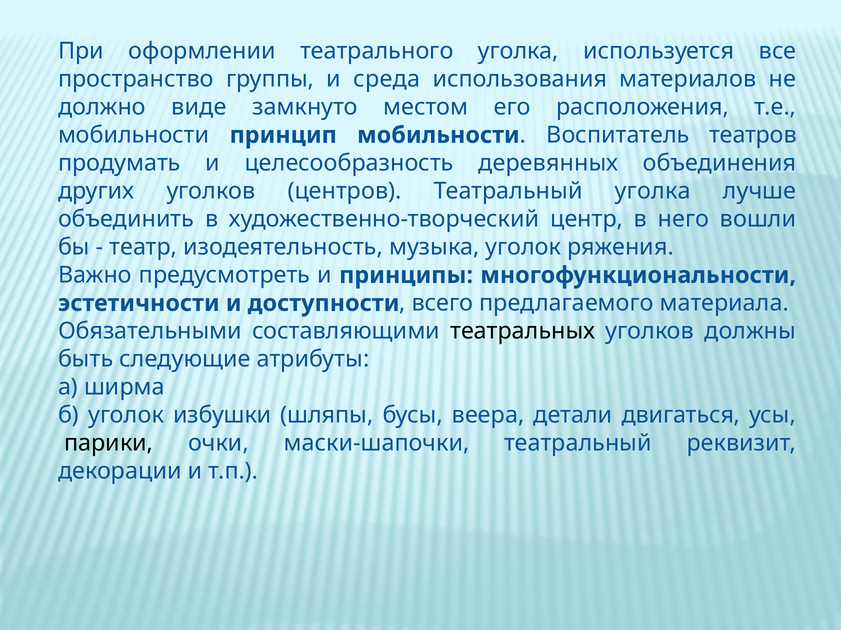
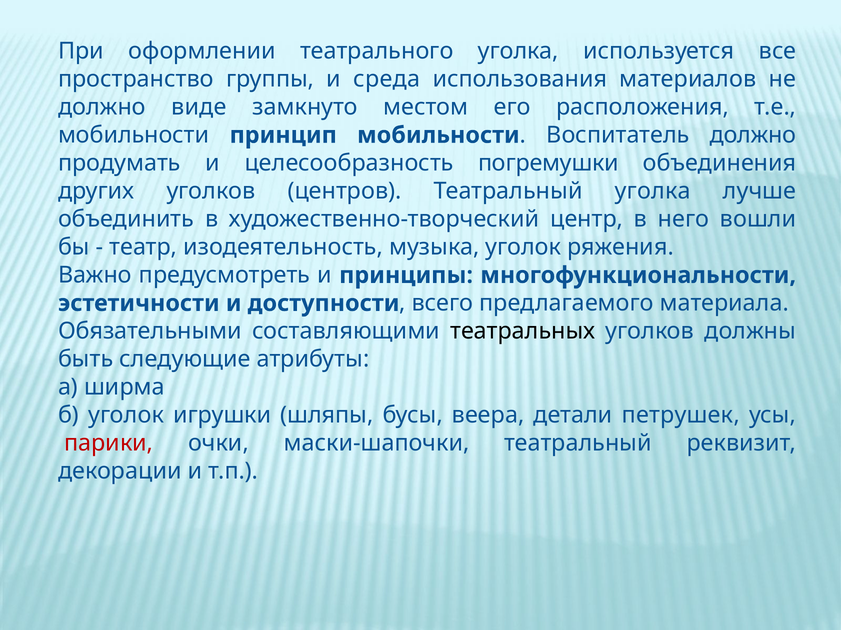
Воспитатель театров: театров -> должно
деревянных: деревянных -> погремушки
избушки: избушки -> игрушки
двигаться: двигаться -> петрушек
парики colour: black -> red
